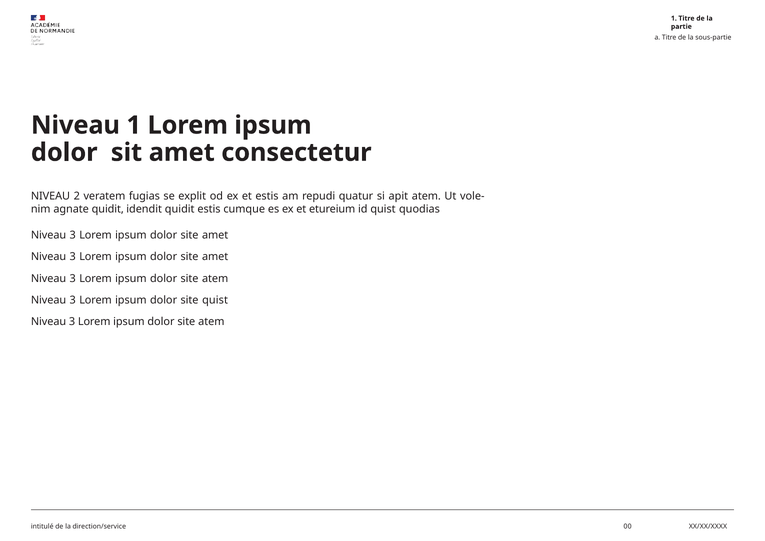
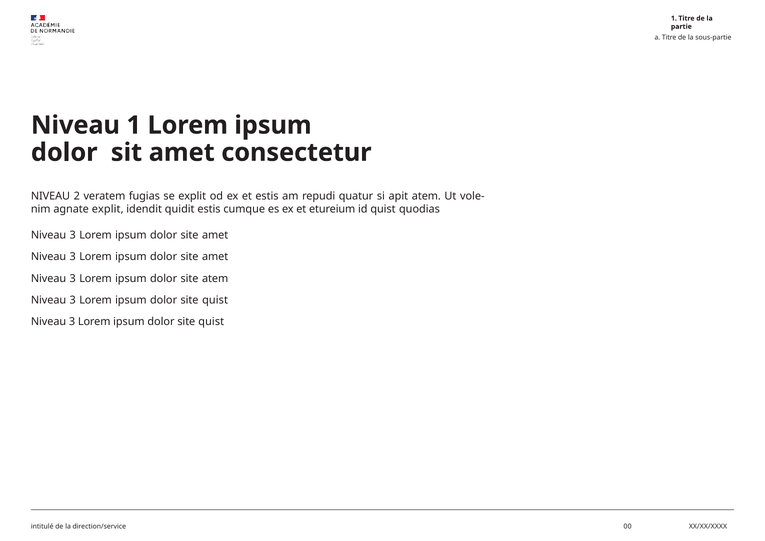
agnate quidit: quidit -> explit
atem at (211, 322): atem -> quist
